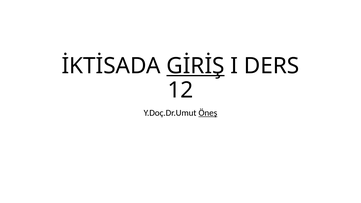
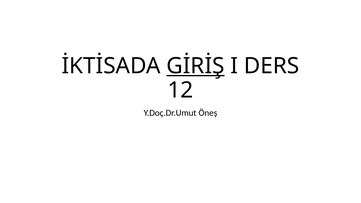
Öneş underline: present -> none
